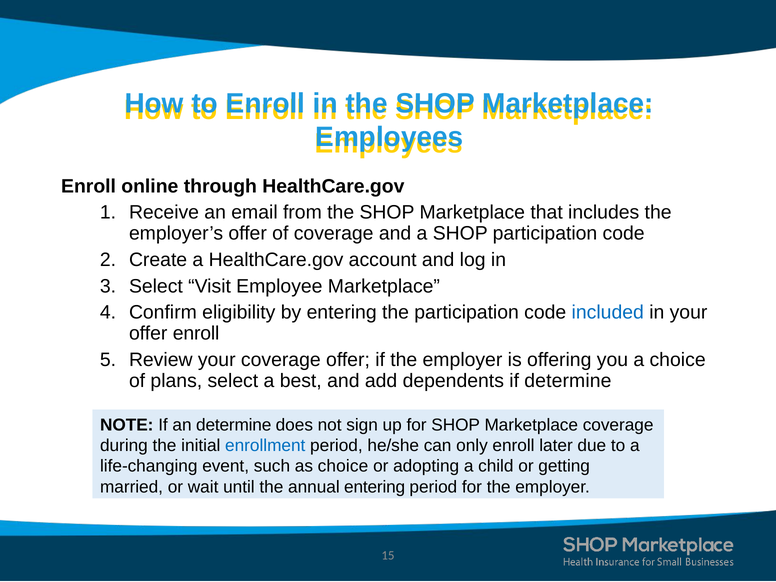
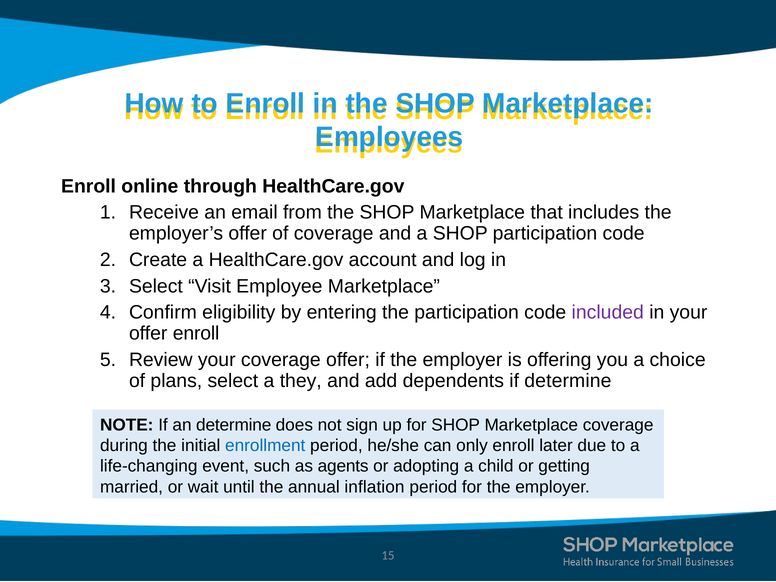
included colour: blue -> purple
best: best -> they
as choice: choice -> agents
annual entering: entering -> inflation
